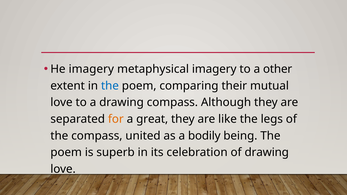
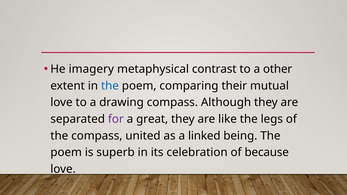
metaphysical imagery: imagery -> contrast
for colour: orange -> purple
bodily: bodily -> linked
of drawing: drawing -> because
